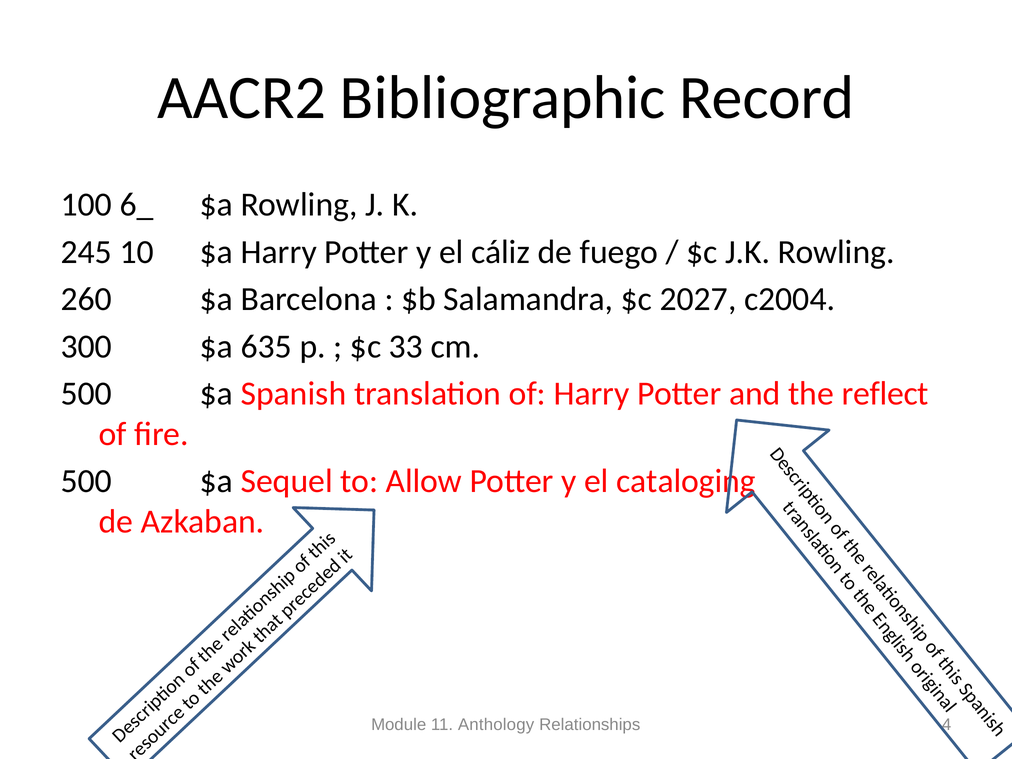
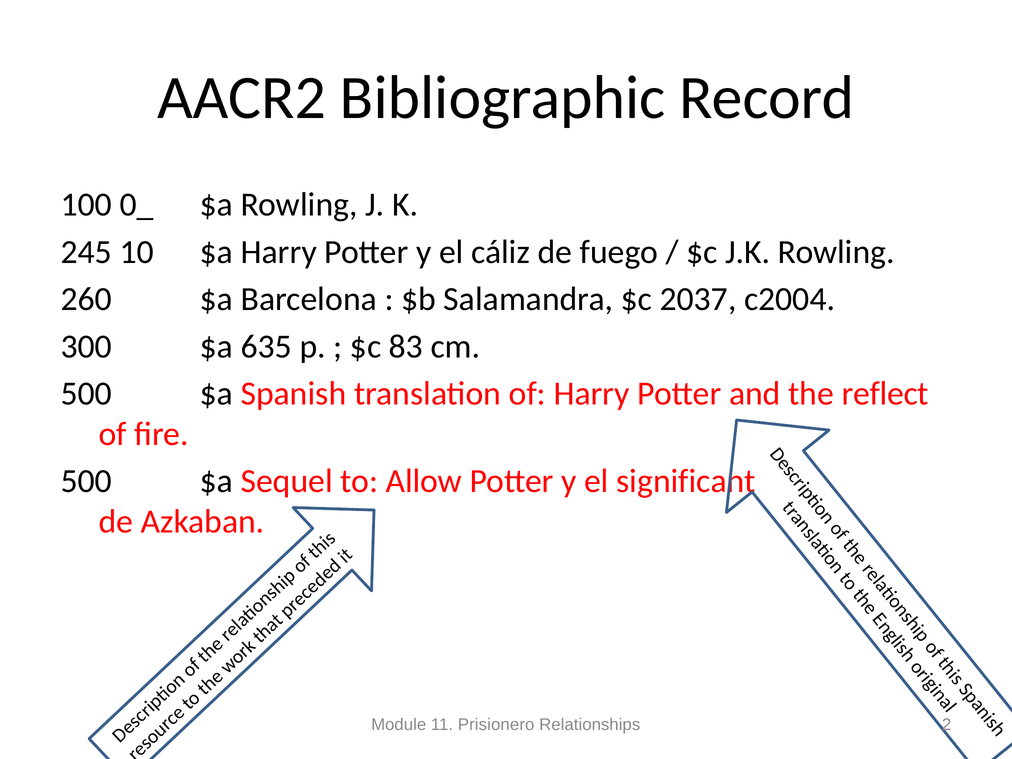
6_: 6_ -> 0_
2027: 2027 -> 2037
33: 33 -> 83
cataloging: cataloging -> significant
Anthology: Anthology -> Prisionero
4: 4 -> 2
